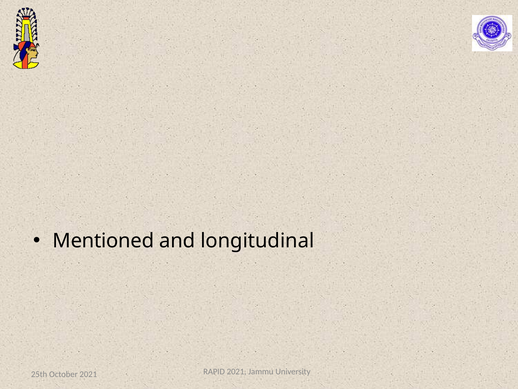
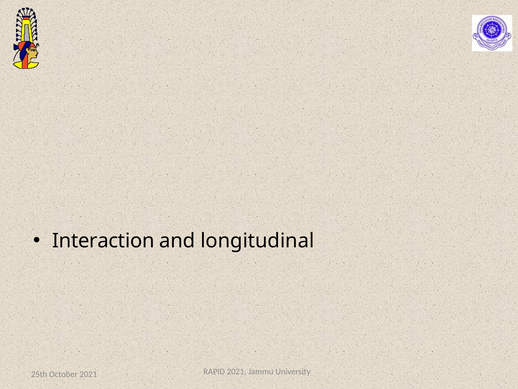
Mentioned: Mentioned -> Interaction
